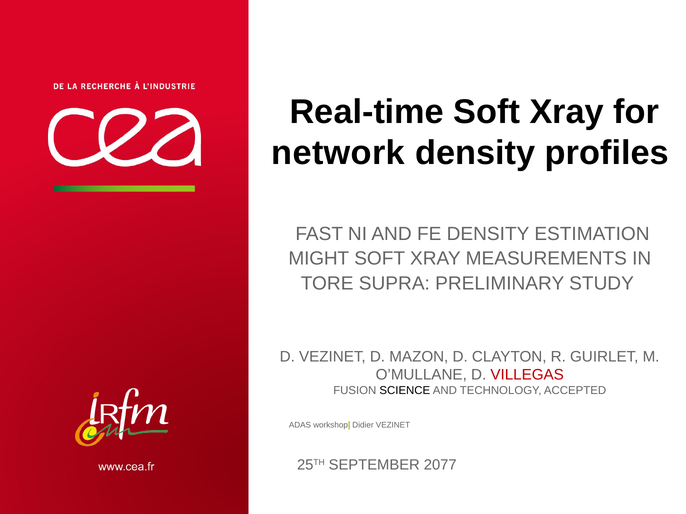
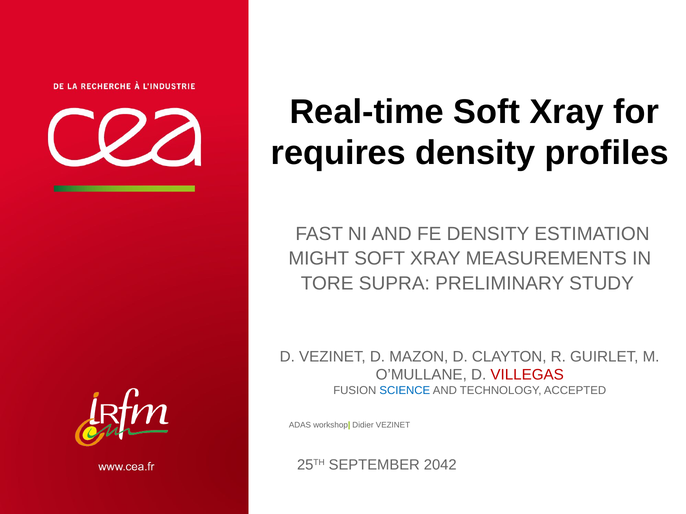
network: network -> requires
SCIENCE colour: black -> blue
2077: 2077 -> 2042
